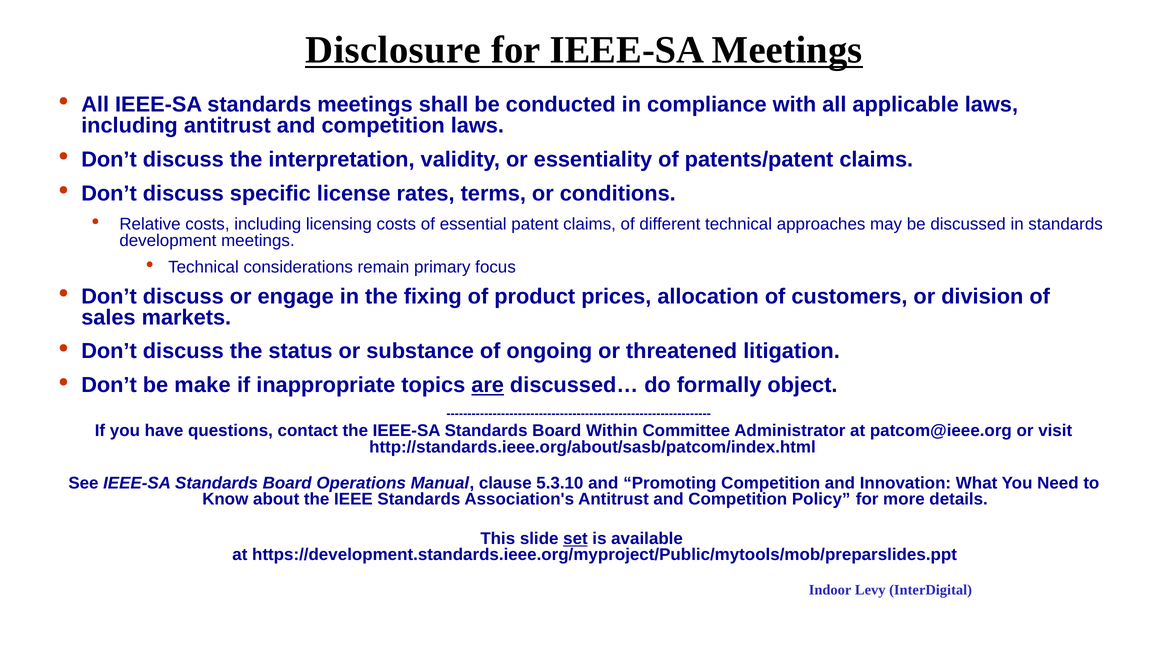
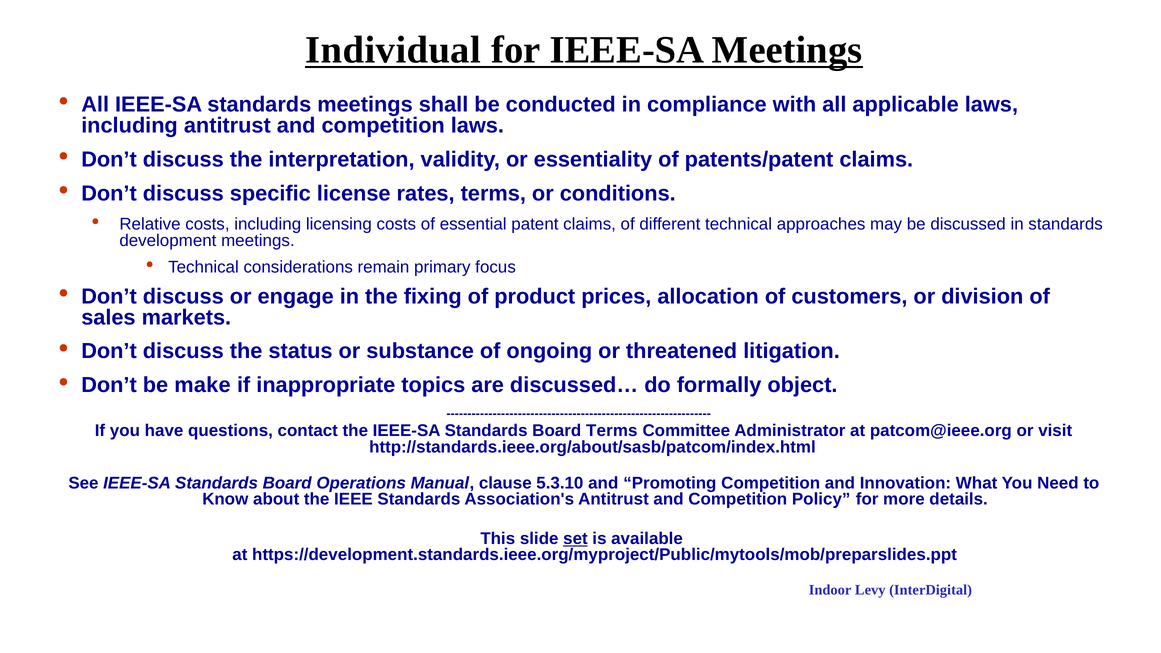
Disclosure: Disclosure -> Individual
are underline: present -> none
Board Within: Within -> Terms
